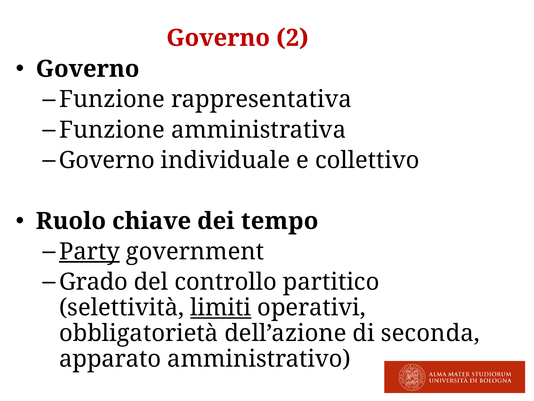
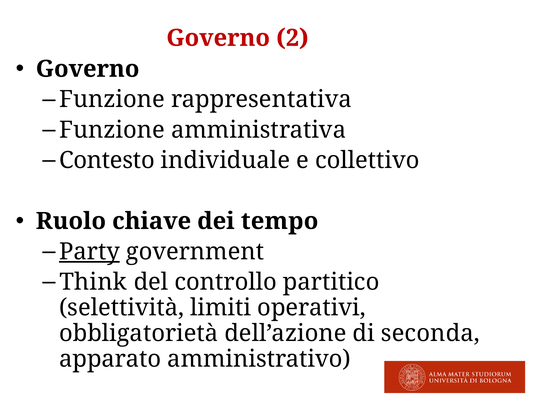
Governo at (107, 160): Governo -> Contesto
Grado: Grado -> Think
limiti underline: present -> none
